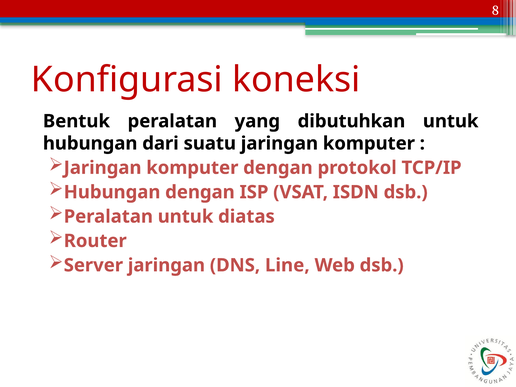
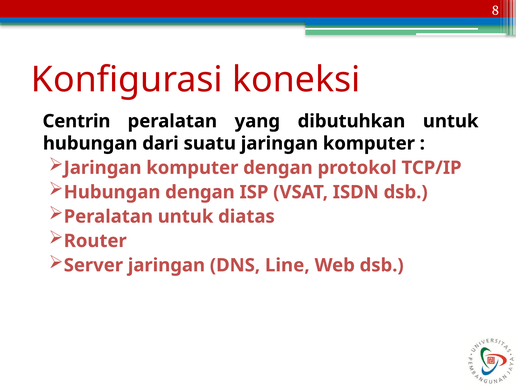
Bentuk: Bentuk -> Centrin
